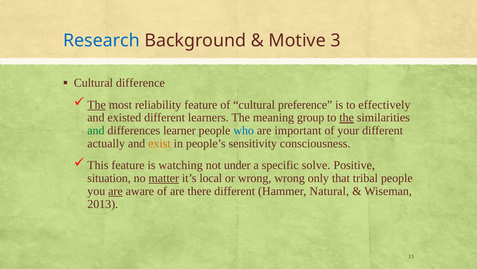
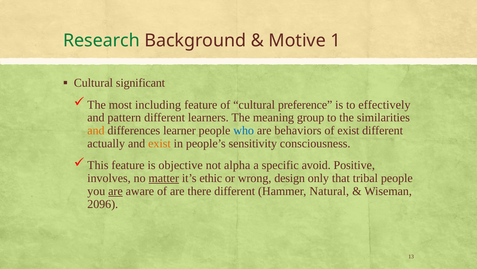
Research colour: blue -> green
3: 3 -> 1
difference: difference -> significant
The at (97, 105) underline: present -> none
reliability: reliability -> including
existed: existed -> pattern
the at (347, 117) underline: present -> none
and at (96, 130) colour: green -> orange
important: important -> behaviors
of your: your -> exist
watching: watching -> objective
under: under -> alpha
solve: solve -> avoid
situation: situation -> involves
local: local -> ethic
wrong wrong: wrong -> design
2013: 2013 -> 2096
